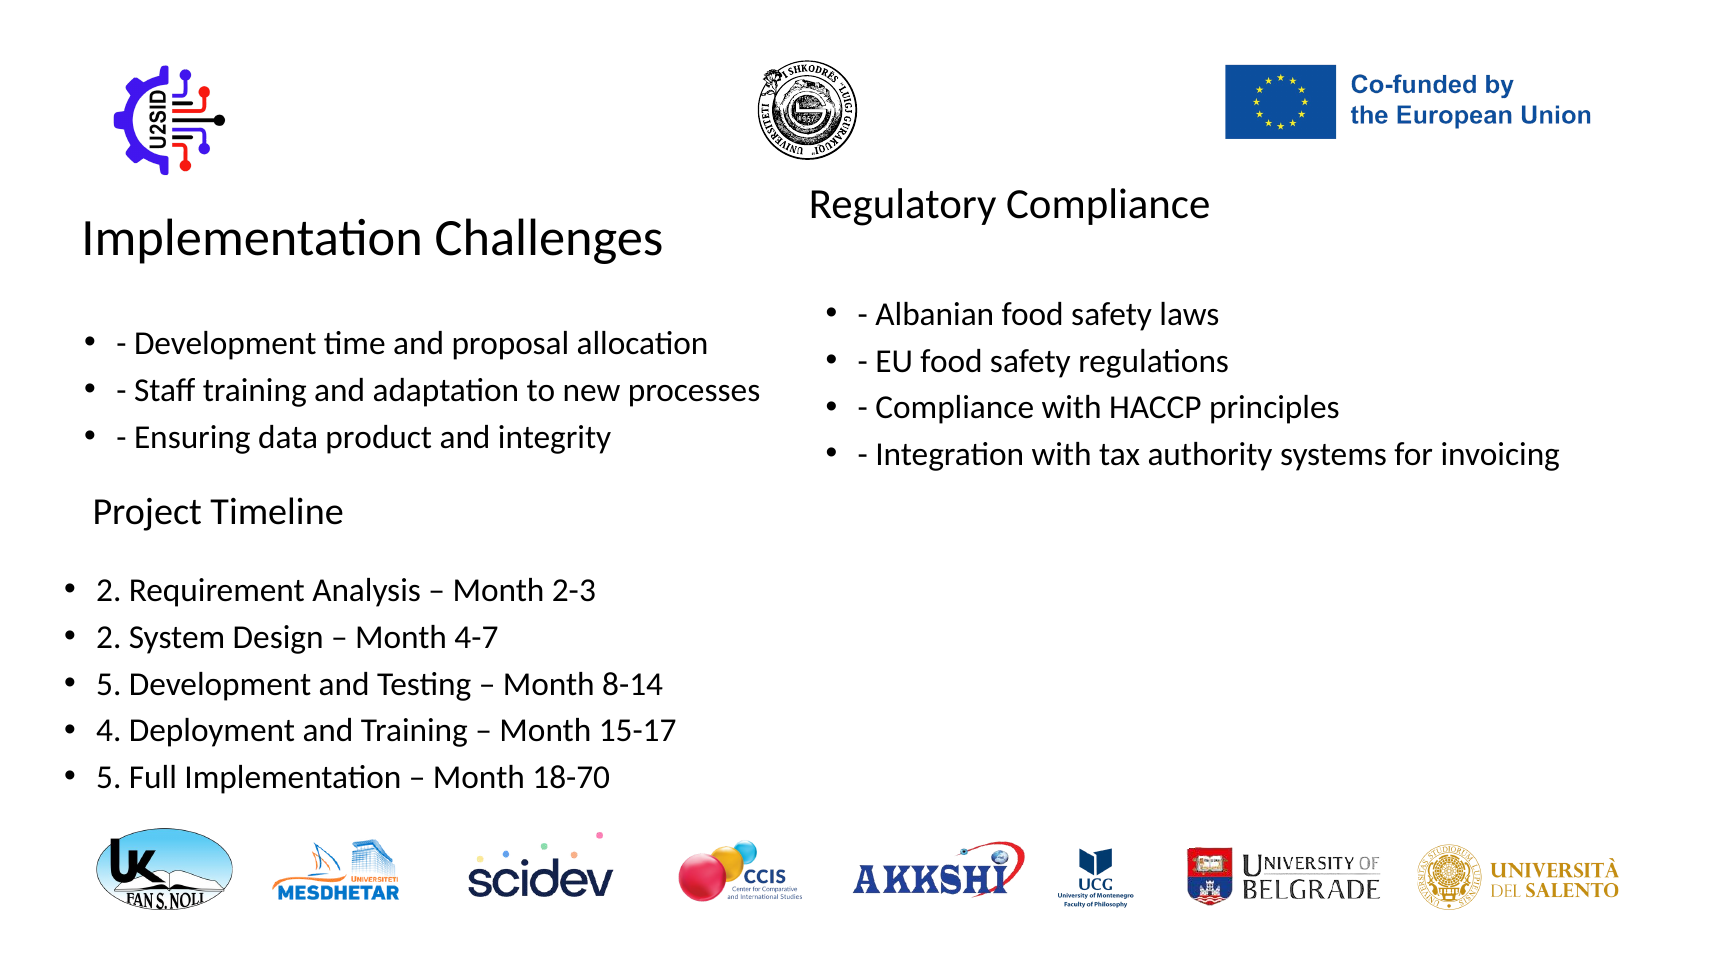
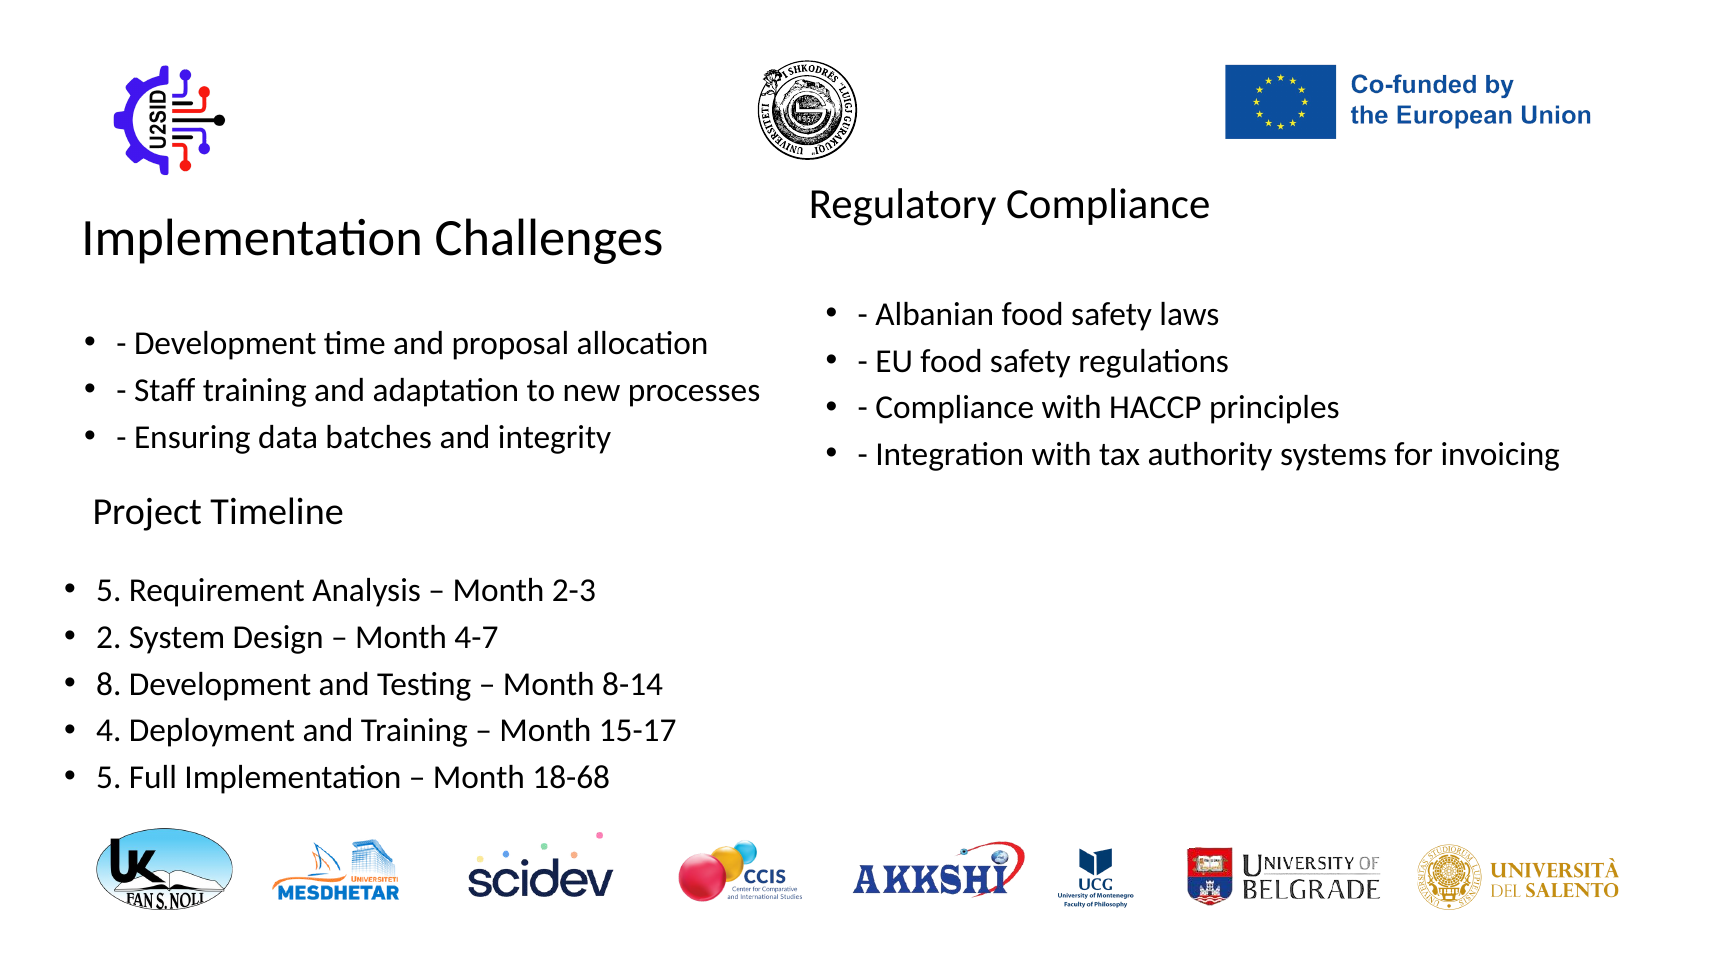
product: product -> batches
2 at (109, 590): 2 -> 5
5 at (109, 684): 5 -> 8
18-70: 18-70 -> 18-68
